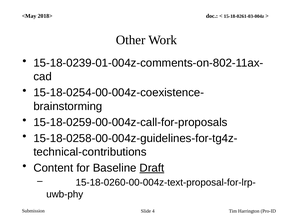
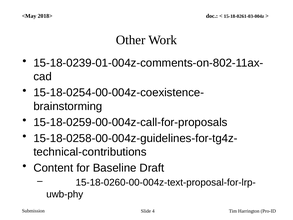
Draft underline: present -> none
